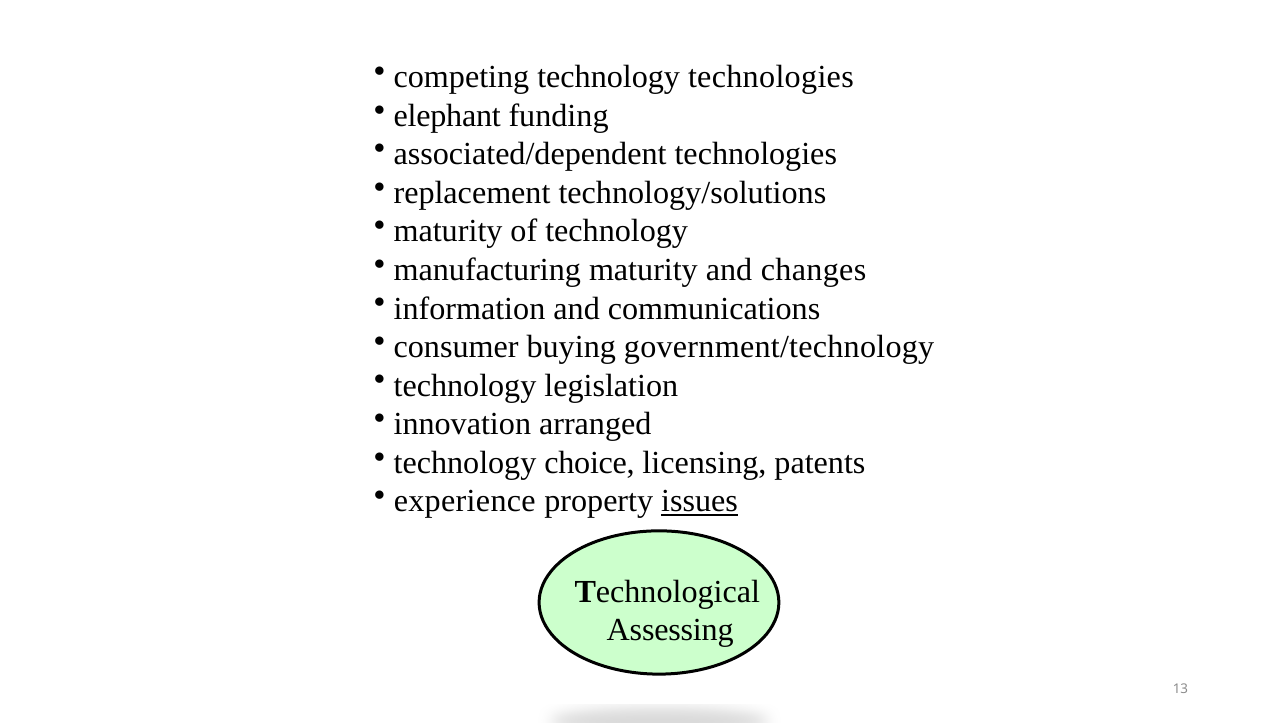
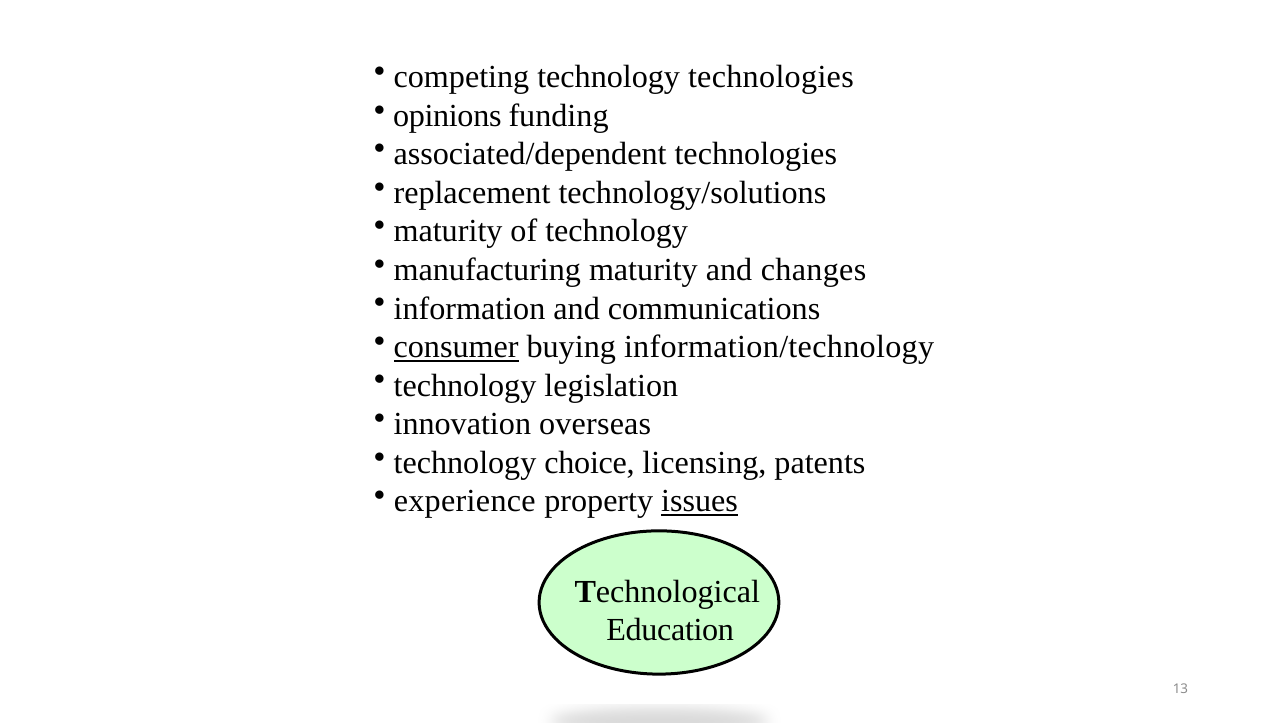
elephant: elephant -> opinions
consumer underline: none -> present
government/technology: government/technology -> information/technology
arranged: arranged -> overseas
Assessing: Assessing -> Education
